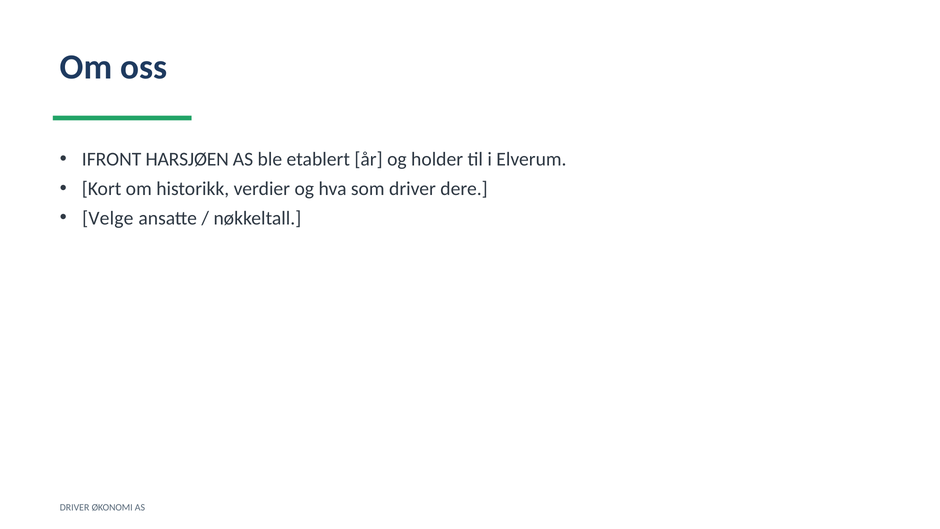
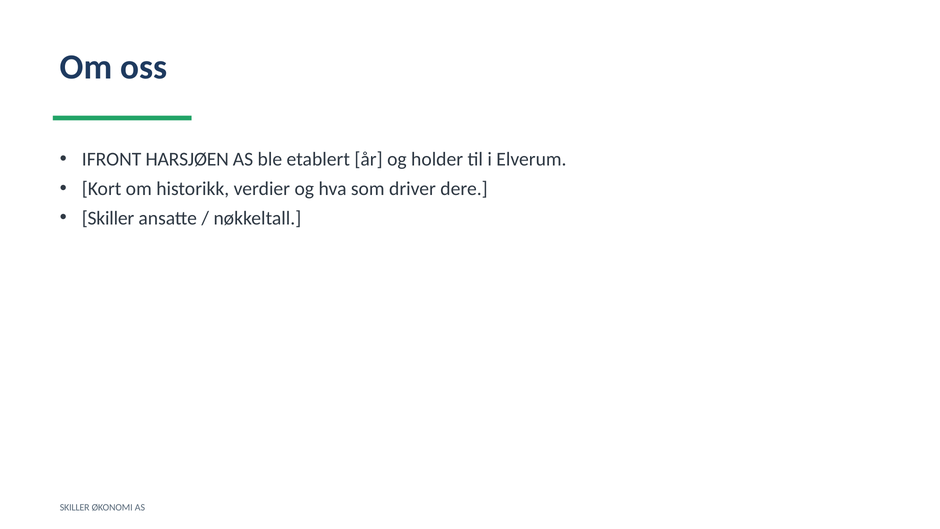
Velge at (108, 218): Velge -> Skiller
DRIVER at (75, 507): DRIVER -> SKILLER
